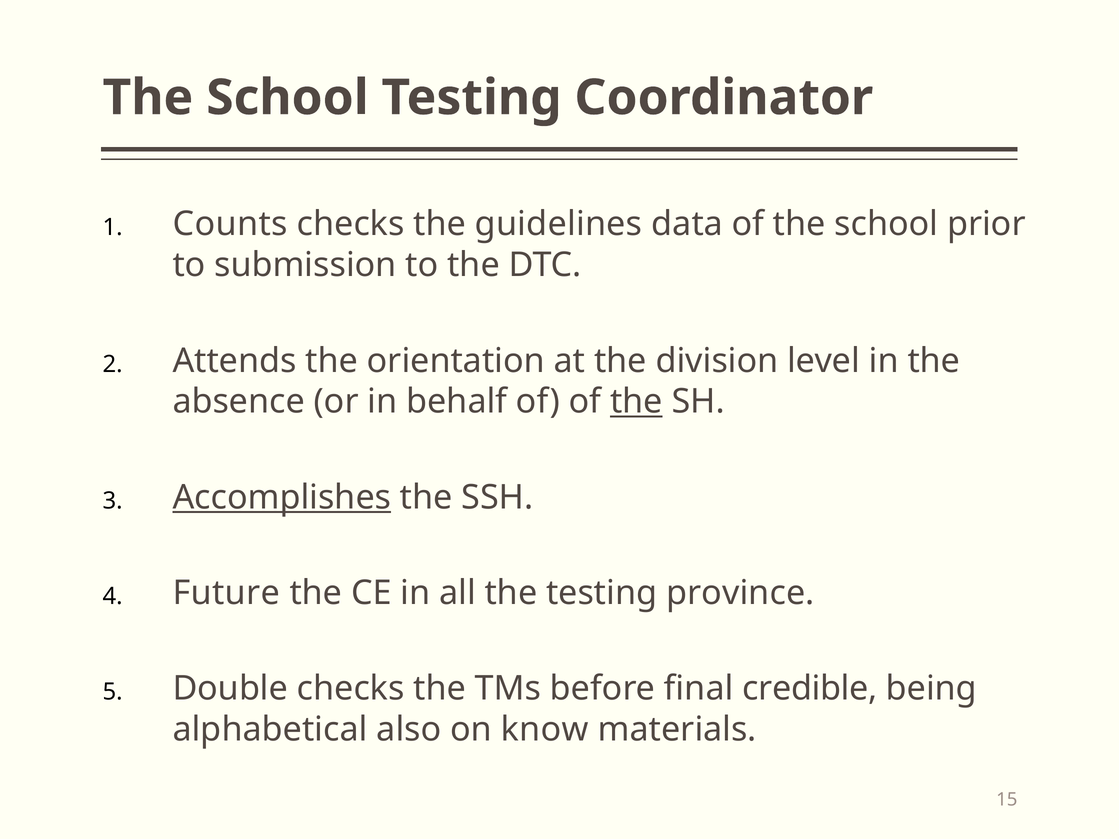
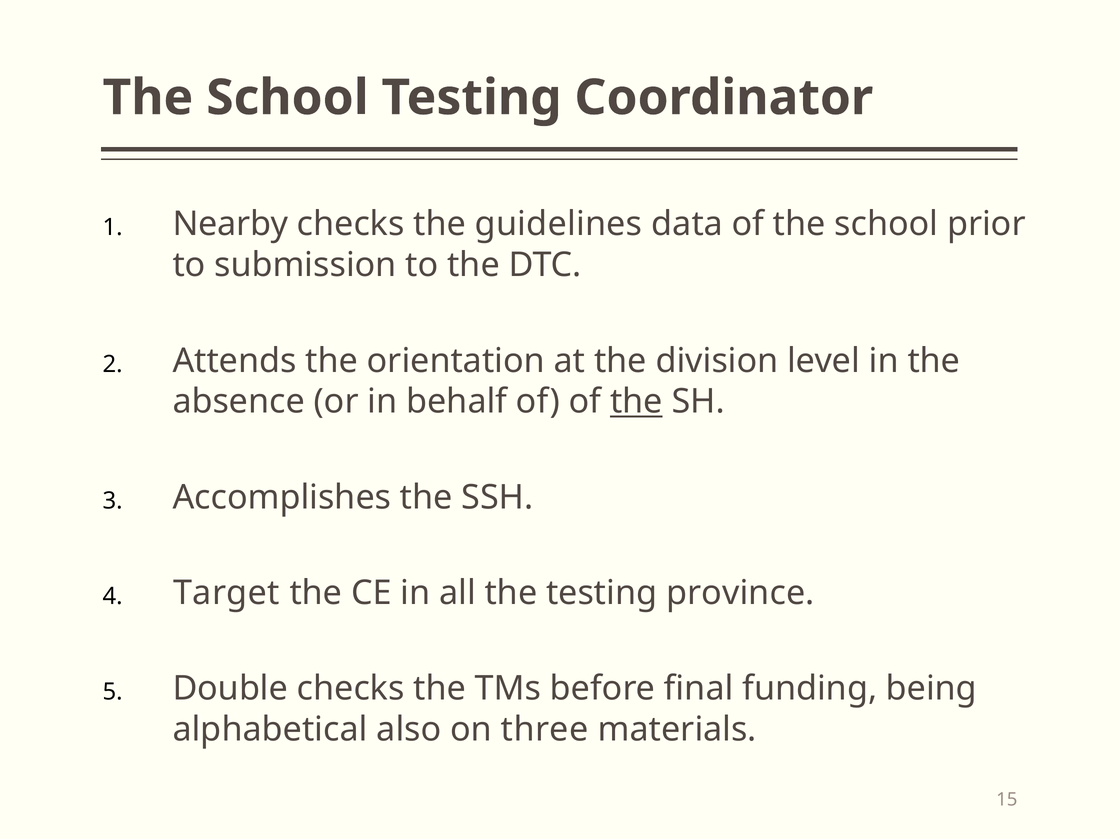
Counts: Counts -> Nearby
Accomplishes underline: present -> none
Future: Future -> Target
credible: credible -> funding
know: know -> three
